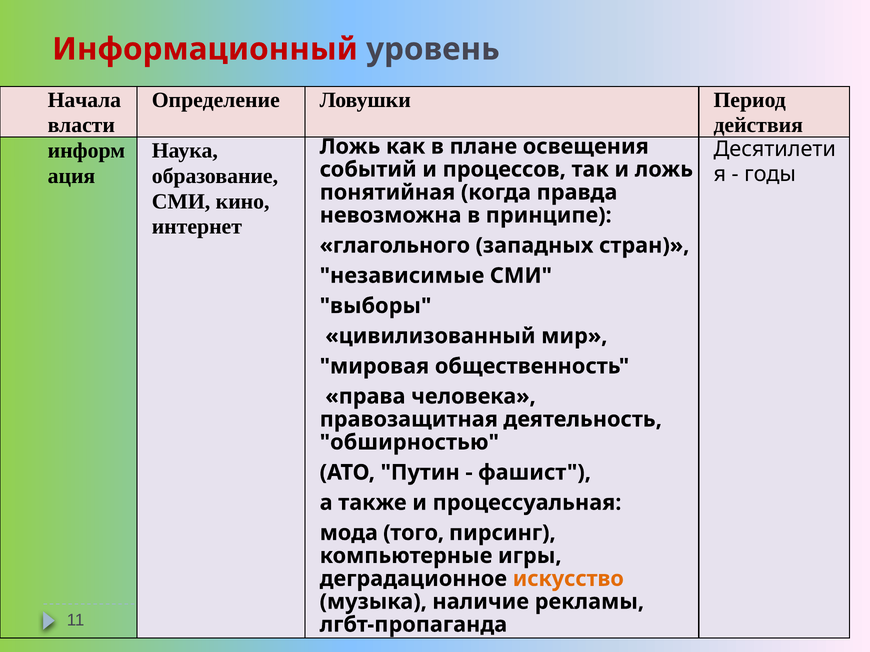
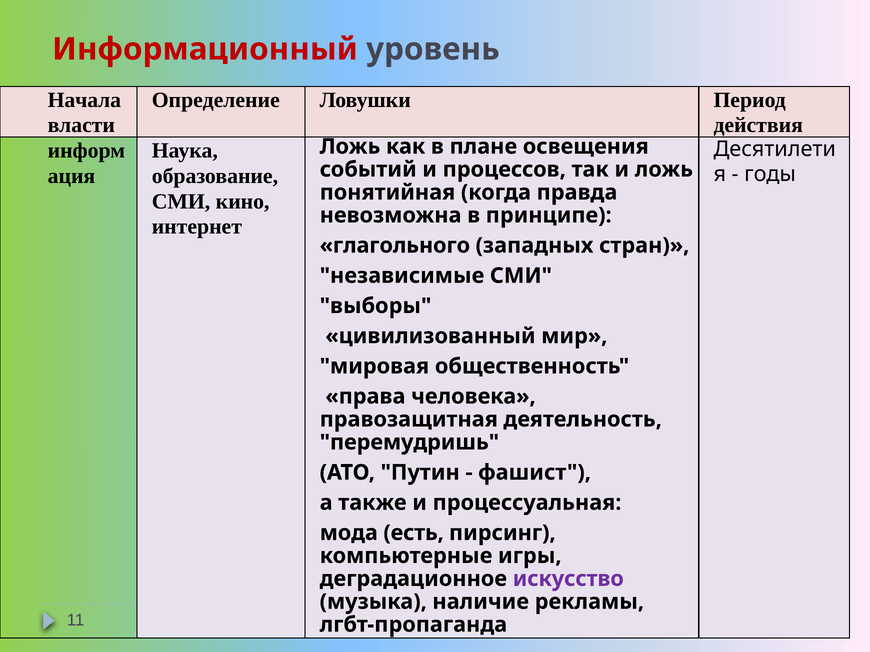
обширностью: обширностью -> перемудришь
того: того -> есть
искусство colour: orange -> purple
